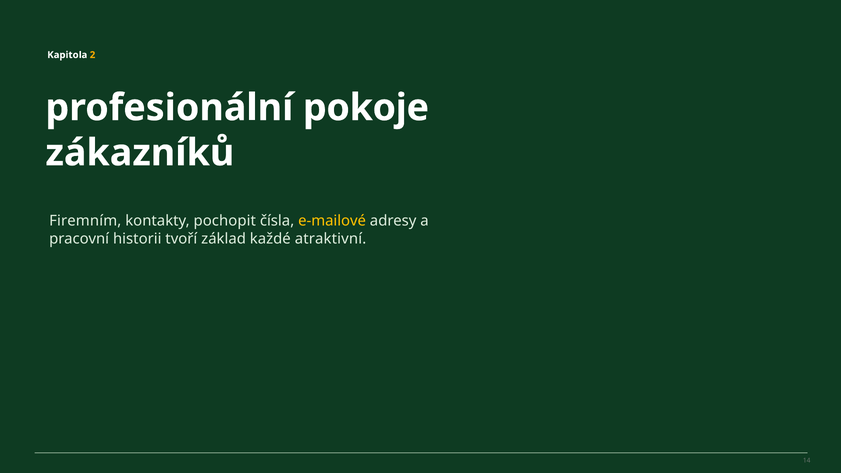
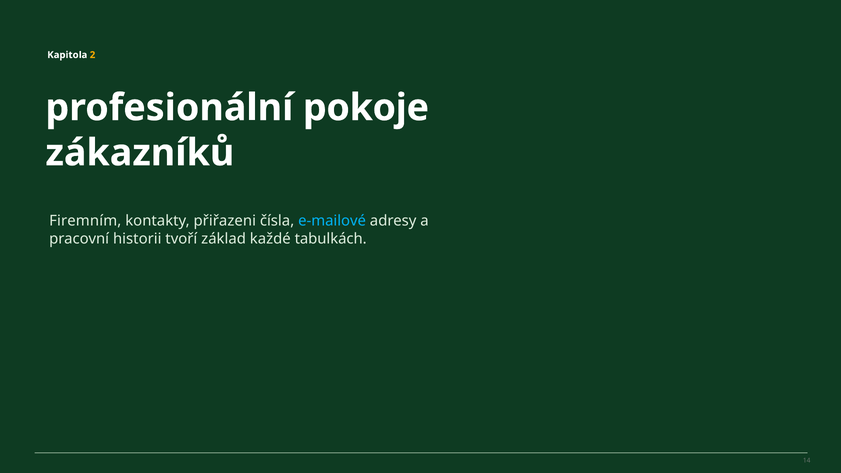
pochopit: pochopit -> přiřazeni
e-mailové colour: yellow -> light blue
atraktivní: atraktivní -> tabulkách
